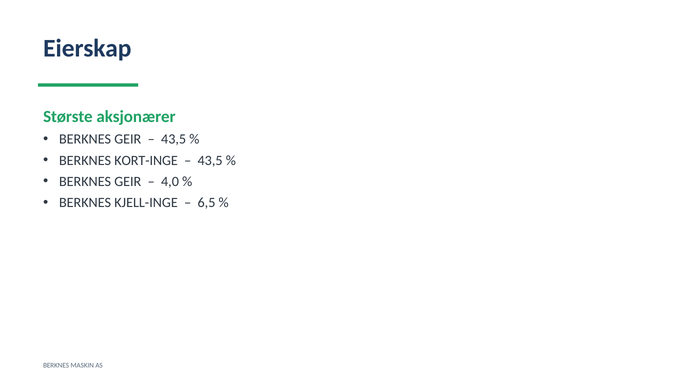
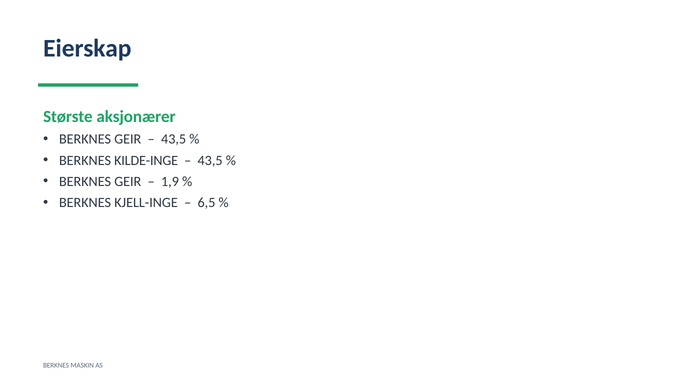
KORT-INGE: KORT-INGE -> KILDE-INGE
4,0: 4,0 -> 1,9
